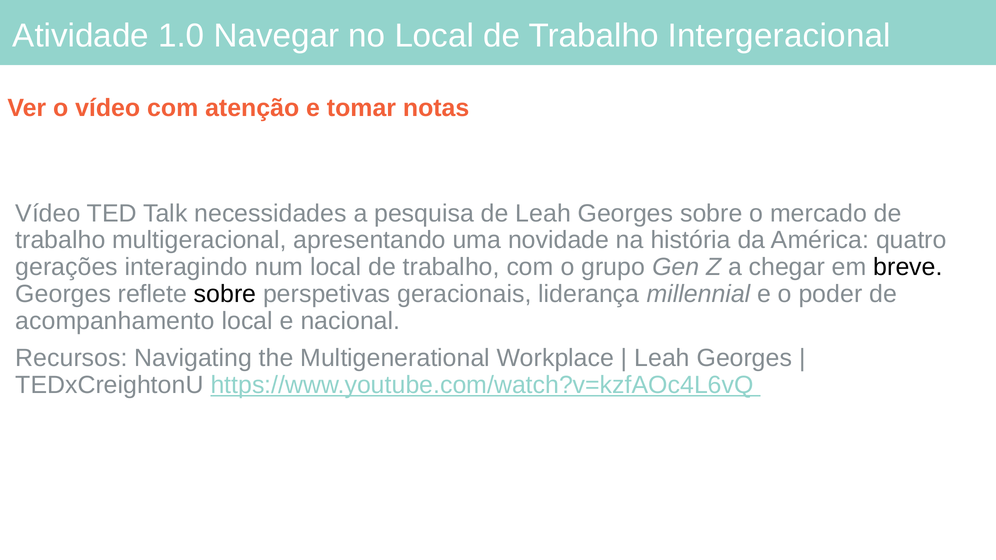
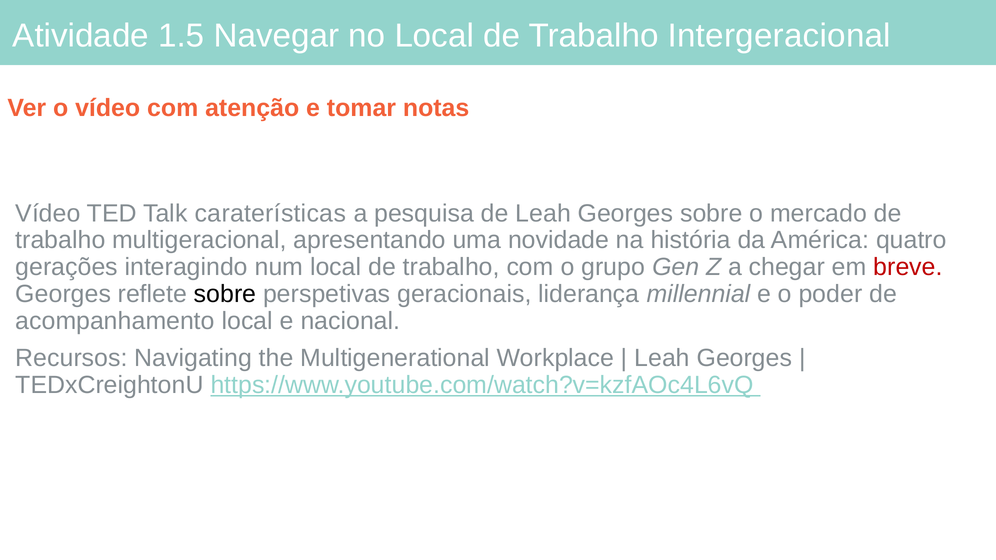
1.0: 1.0 -> 1.5
necessidades: necessidades -> caraterísticas
breve colour: black -> red
